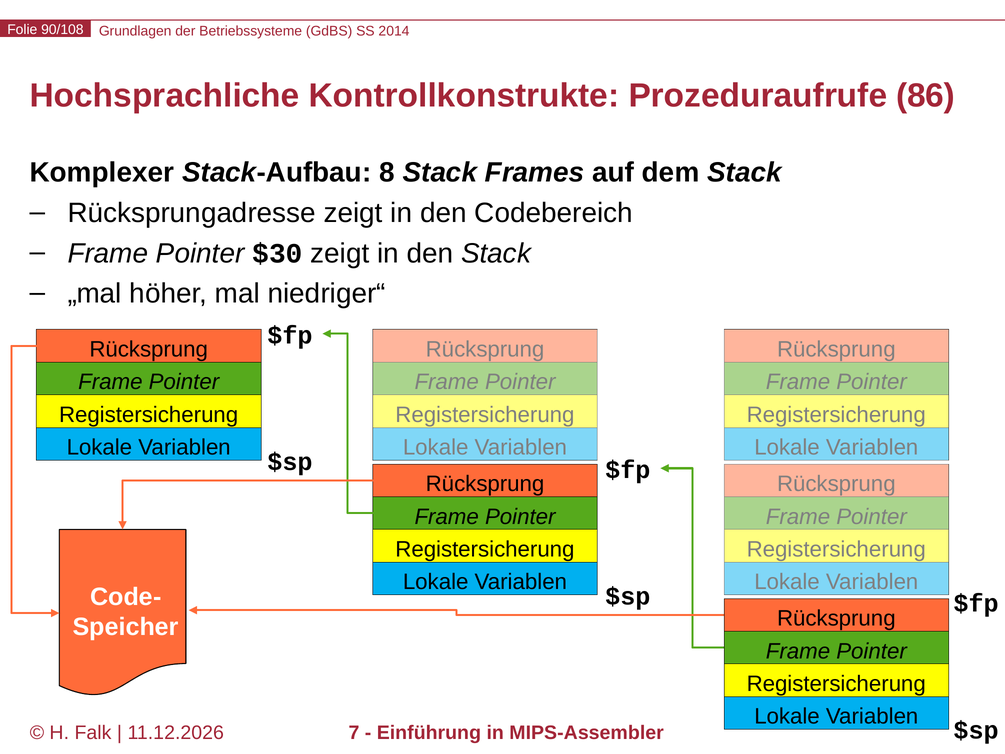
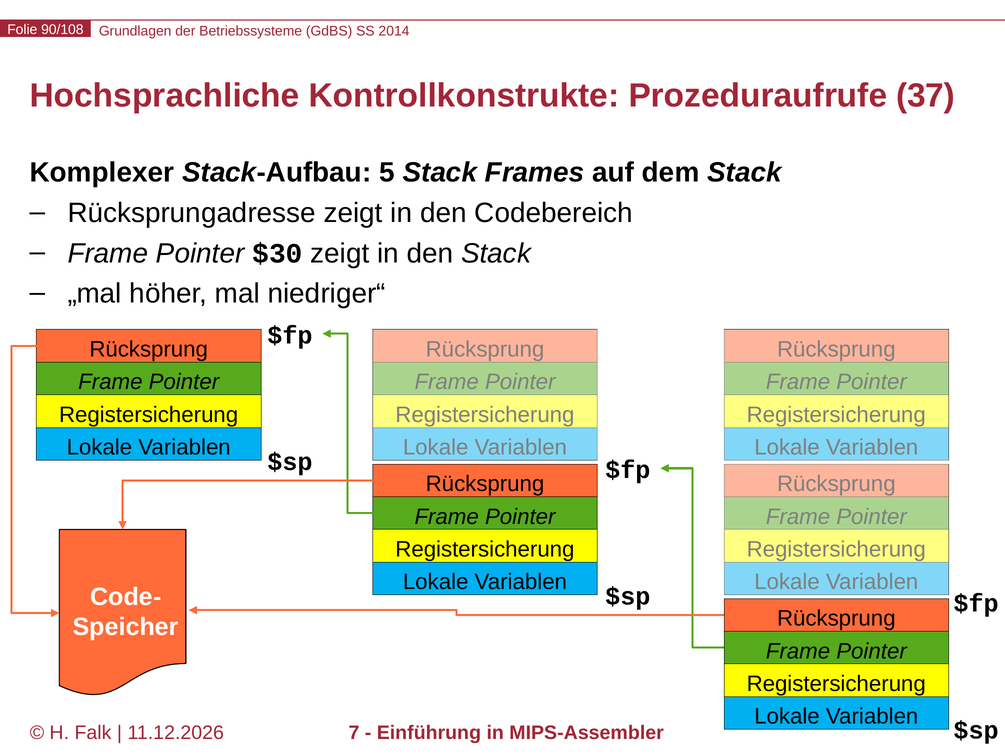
86: 86 -> 37
8: 8 -> 5
